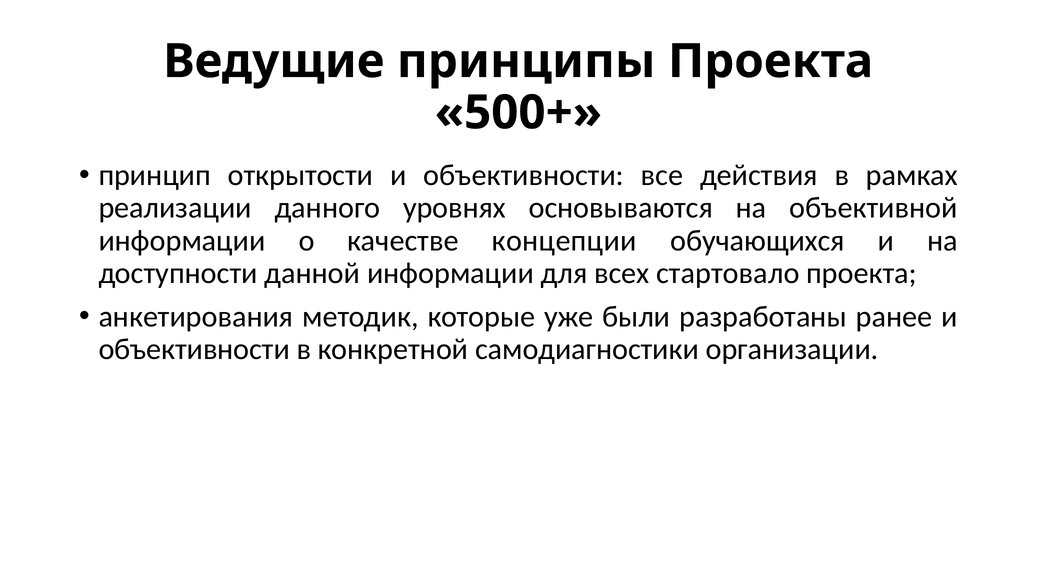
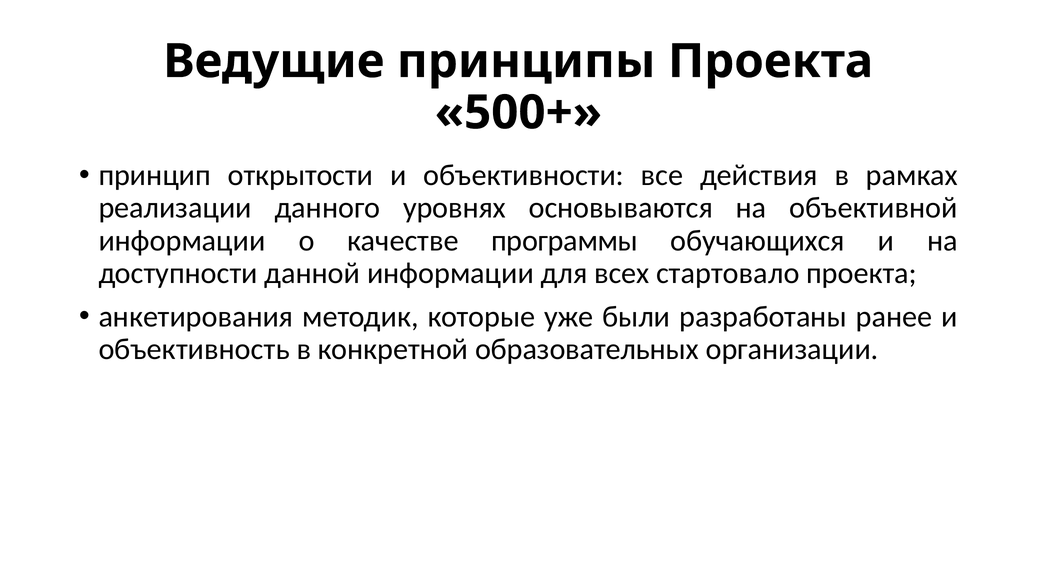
концепции: концепции -> программы
объективности at (194, 349): объективности -> объективность
самодиагностики: самодиагностики -> образовательных
